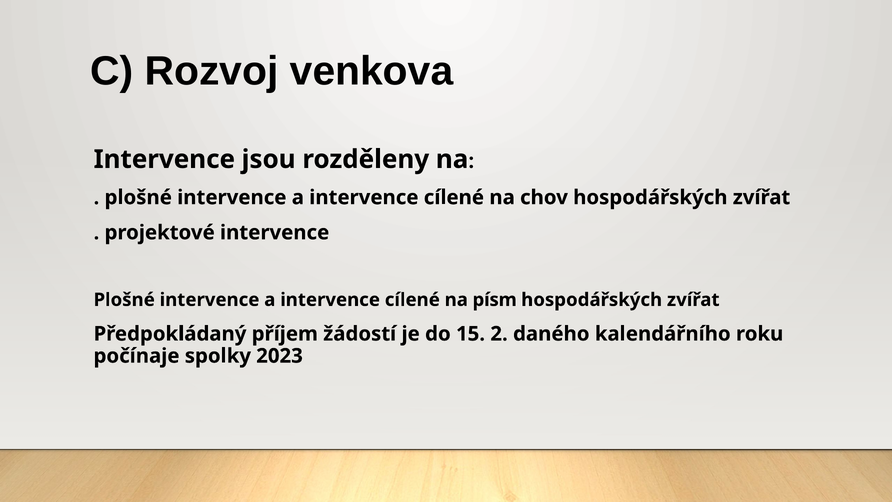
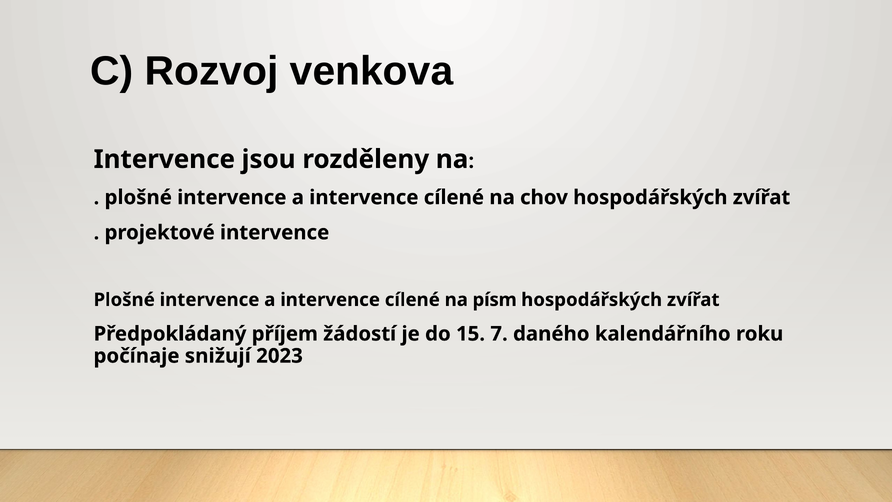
2: 2 -> 7
spolky: spolky -> snižují
